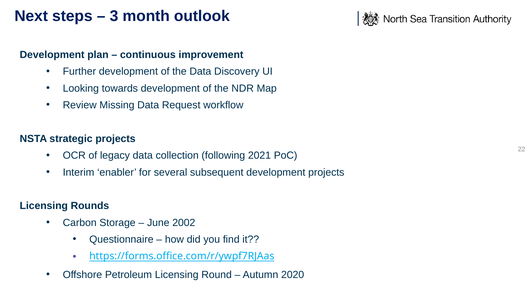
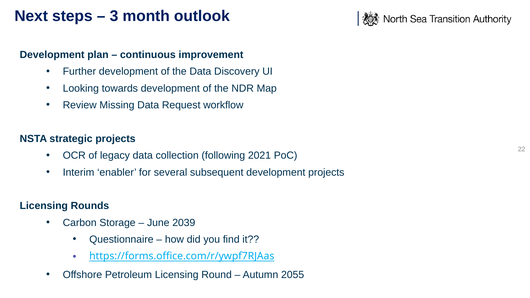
2002: 2002 -> 2039
2020: 2020 -> 2055
